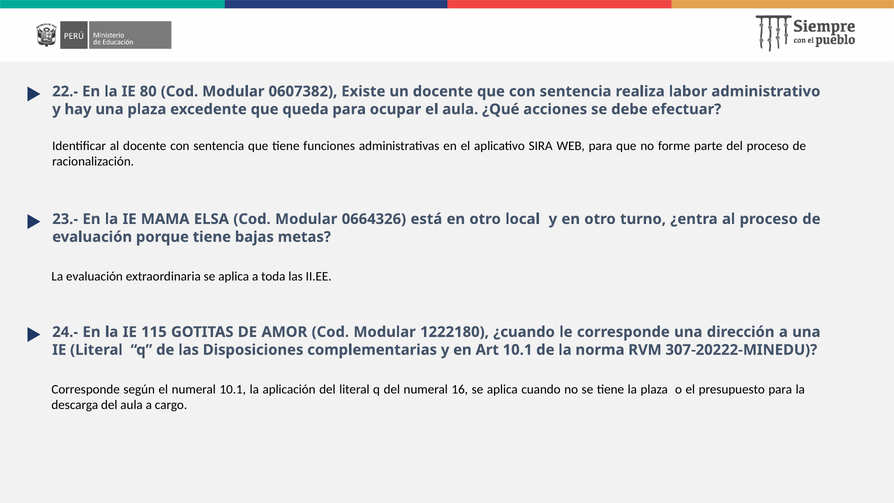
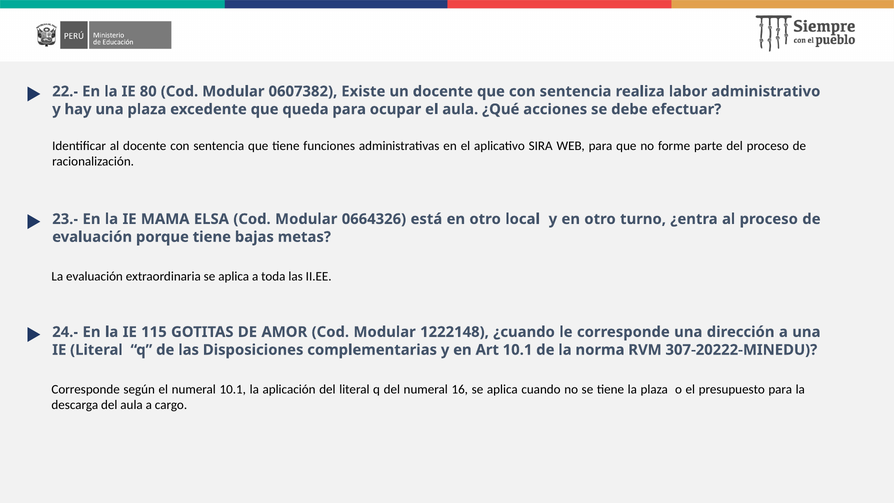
1222180: 1222180 -> 1222148
